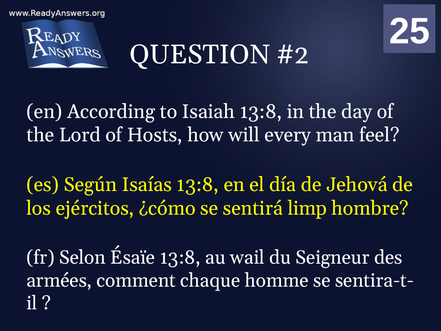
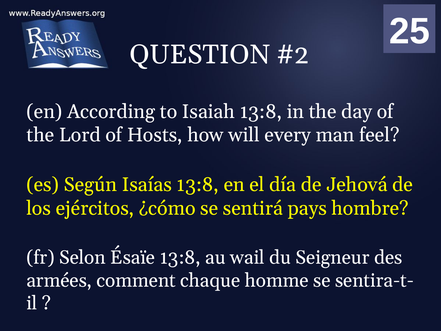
limp: limp -> pays
